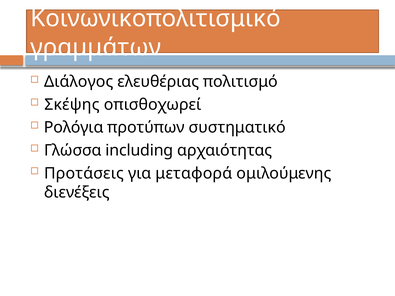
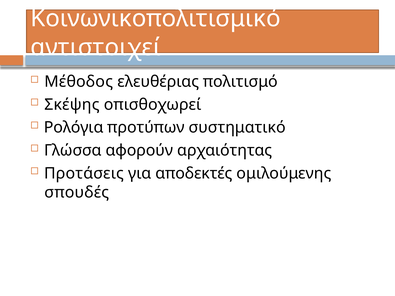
γραμμάτων: γραμμάτων -> αντιστοιχεί
Διάλογος: Διάλογος -> Μέθοδος
including: including -> αφορούν
μεταφορά: μεταφορά -> αποδεκτές
διενέξεις: διενέξεις -> σπουδές
